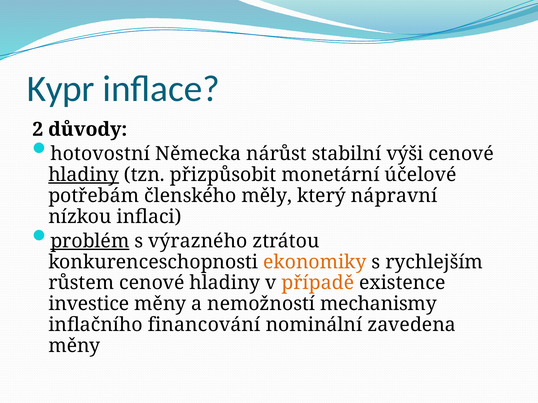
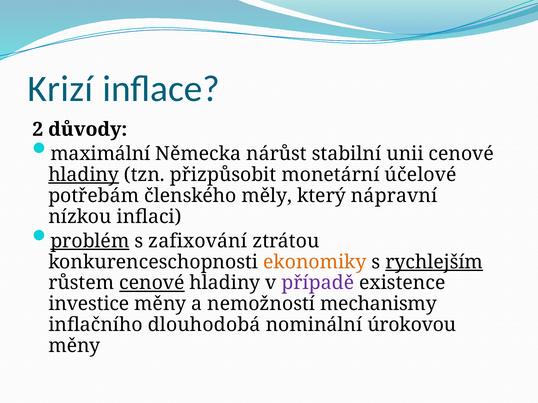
Kypr: Kypr -> Krizí
hotovostní: hotovostní -> maximální
výši: výši -> unii
výrazného: výrazného -> zafixování
rychlejším underline: none -> present
cenové at (152, 283) underline: none -> present
případě colour: orange -> purple
financování: financování -> dlouhodobá
zavedena: zavedena -> úrokovou
